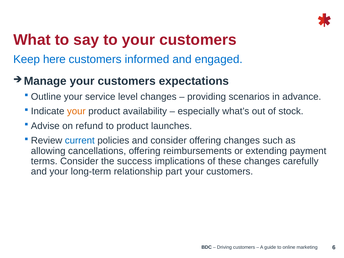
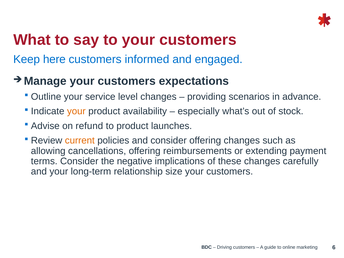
current colour: blue -> orange
success: success -> negative
part: part -> size
